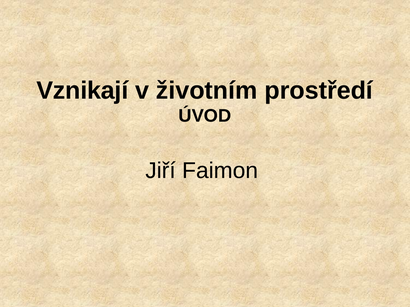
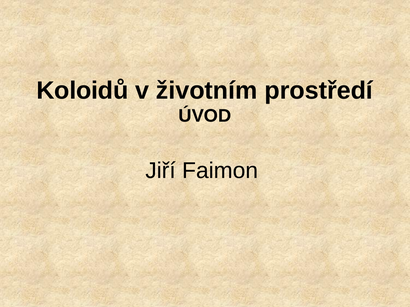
Vznikají: Vznikají -> Koloidů
